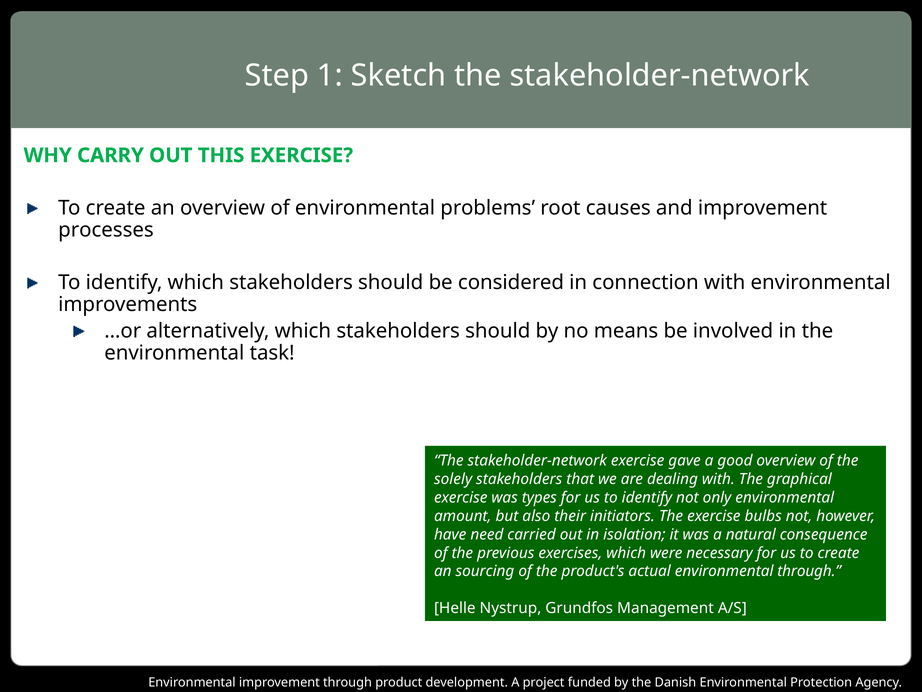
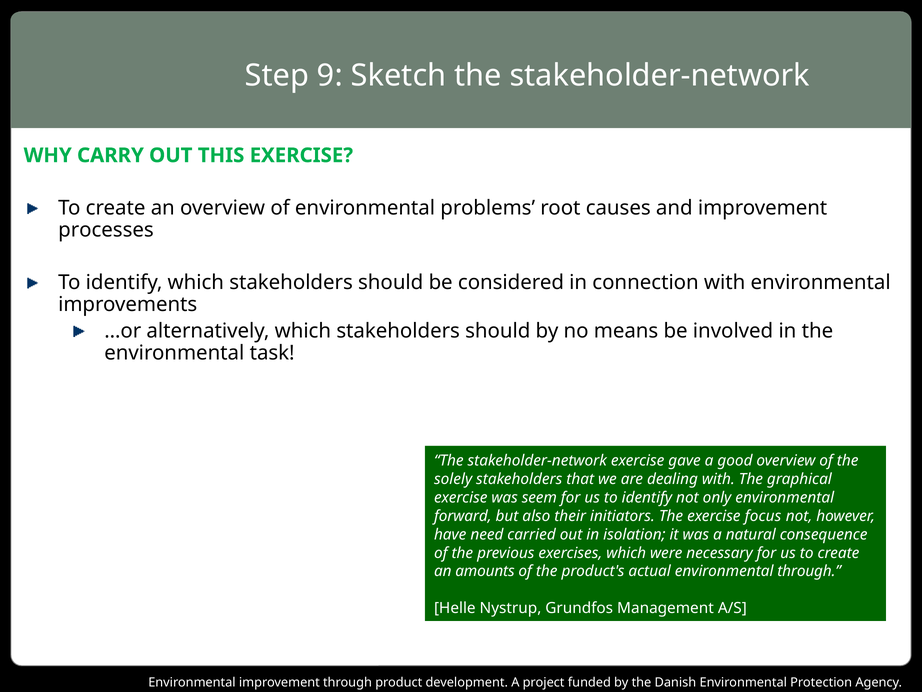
1: 1 -> 9
types: types -> seem
amount: amount -> forward
bulbs: bulbs -> focus
sourcing: sourcing -> amounts
